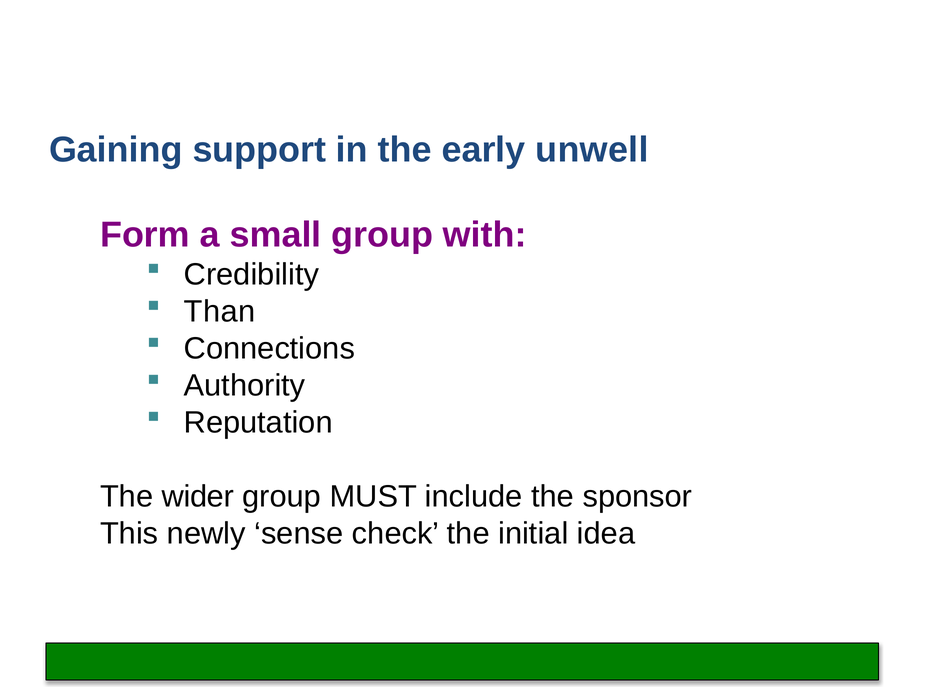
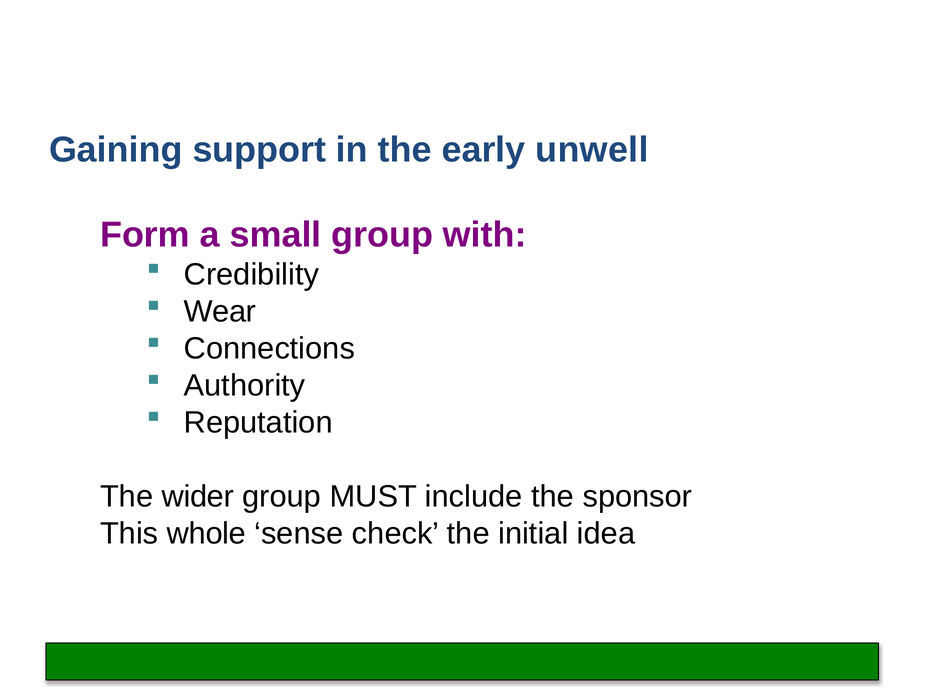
Than: Than -> Wear
newly: newly -> whole
